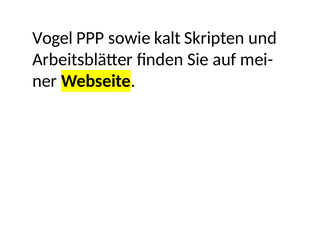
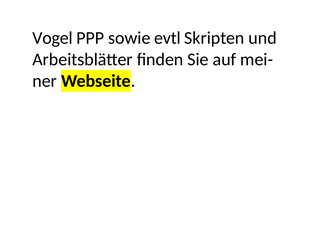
kalt: kalt -> evtl
